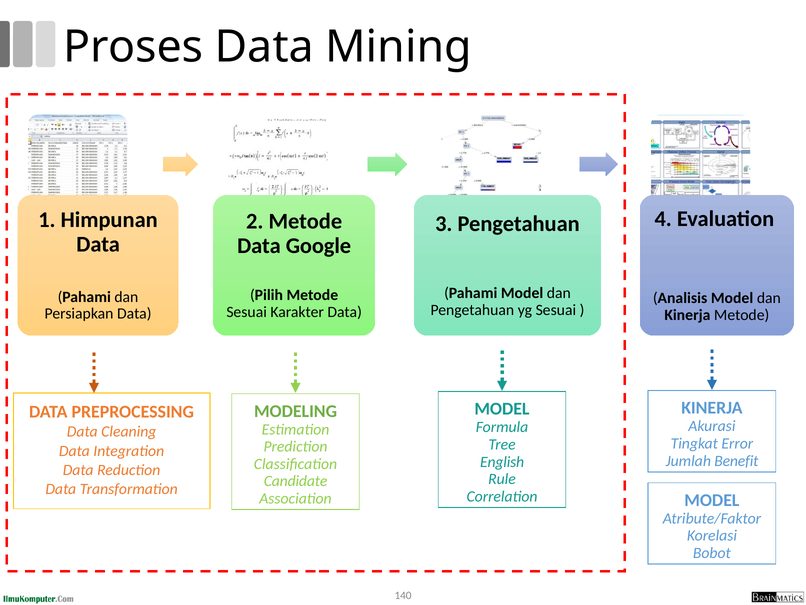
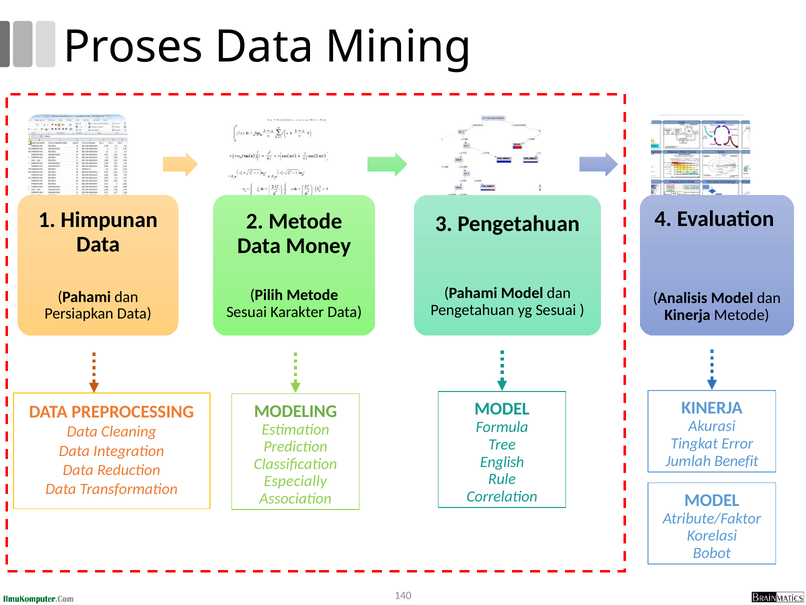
Google: Google -> Money
Candidate: Candidate -> Especially
